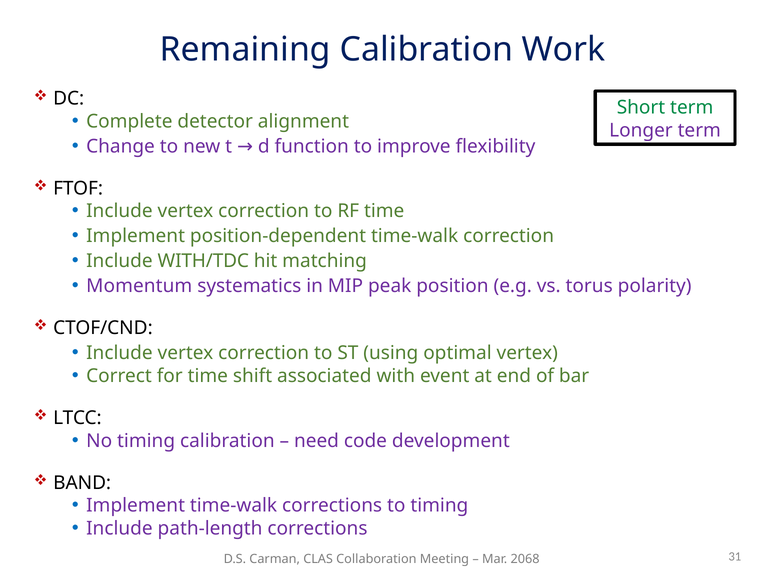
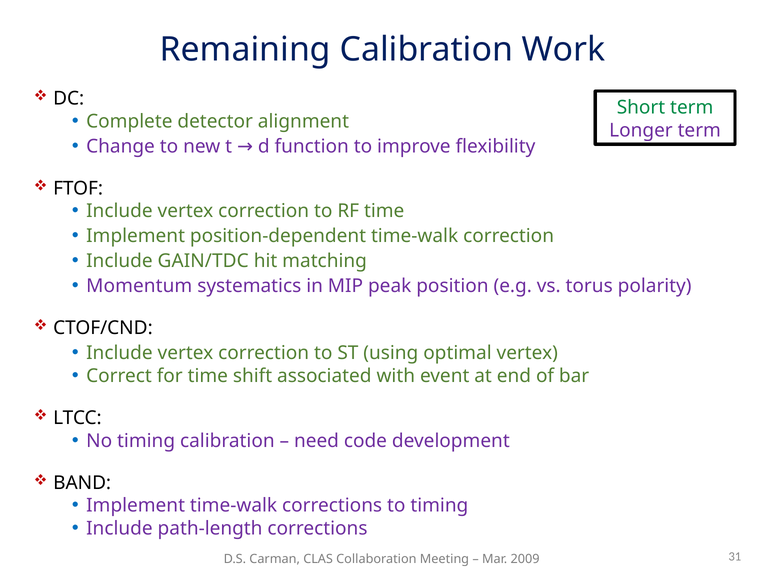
WITH/TDC: WITH/TDC -> GAIN/TDC
2068: 2068 -> 2009
